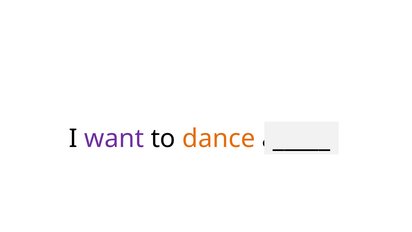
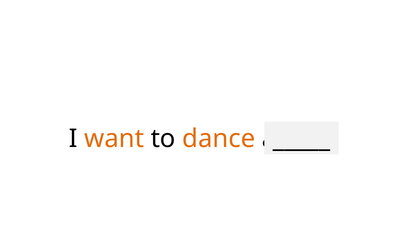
want colour: purple -> orange
